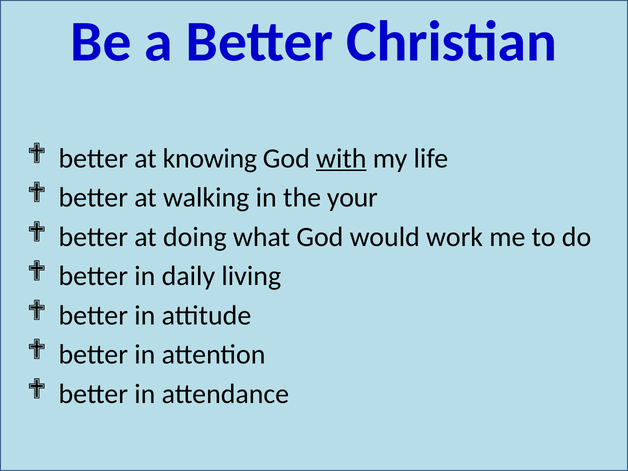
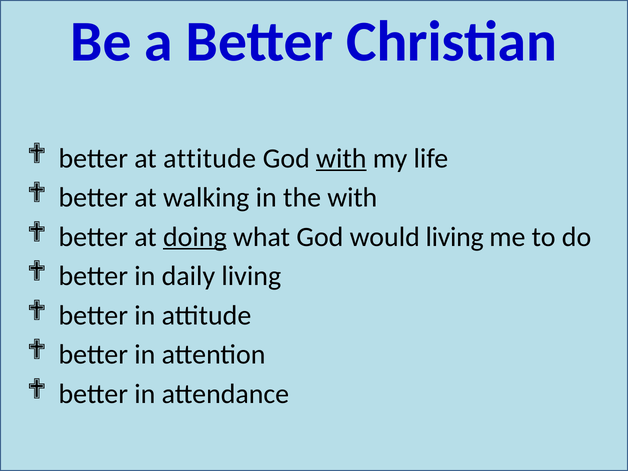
at knowing: knowing -> attitude
the your: your -> with
doing underline: none -> present
would work: work -> living
